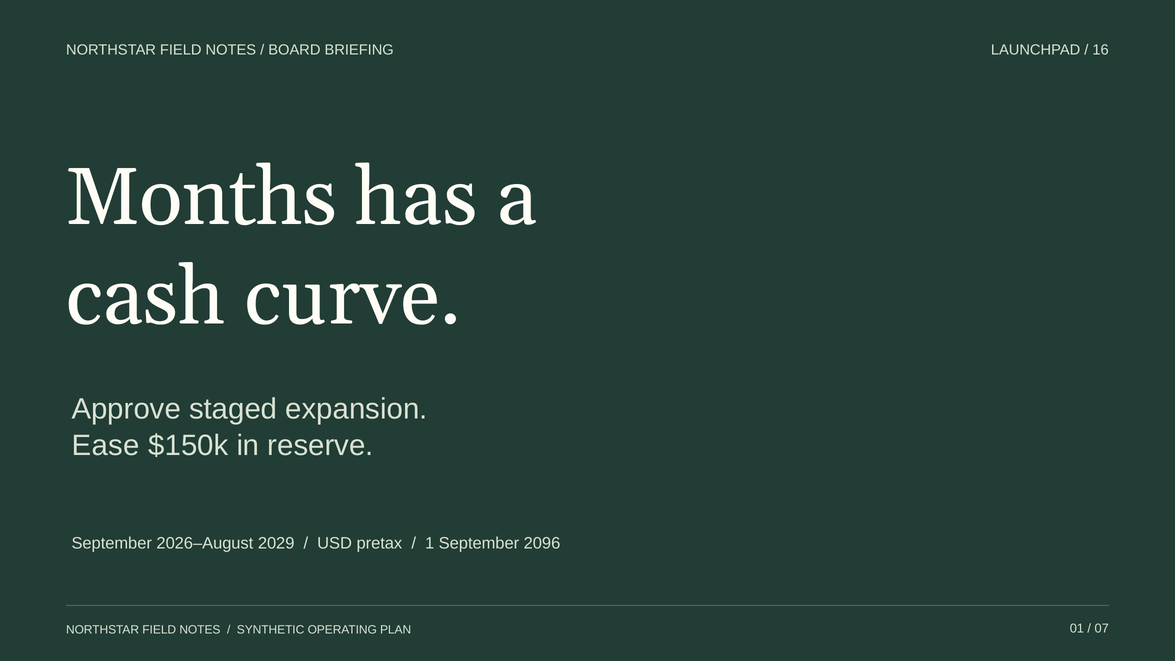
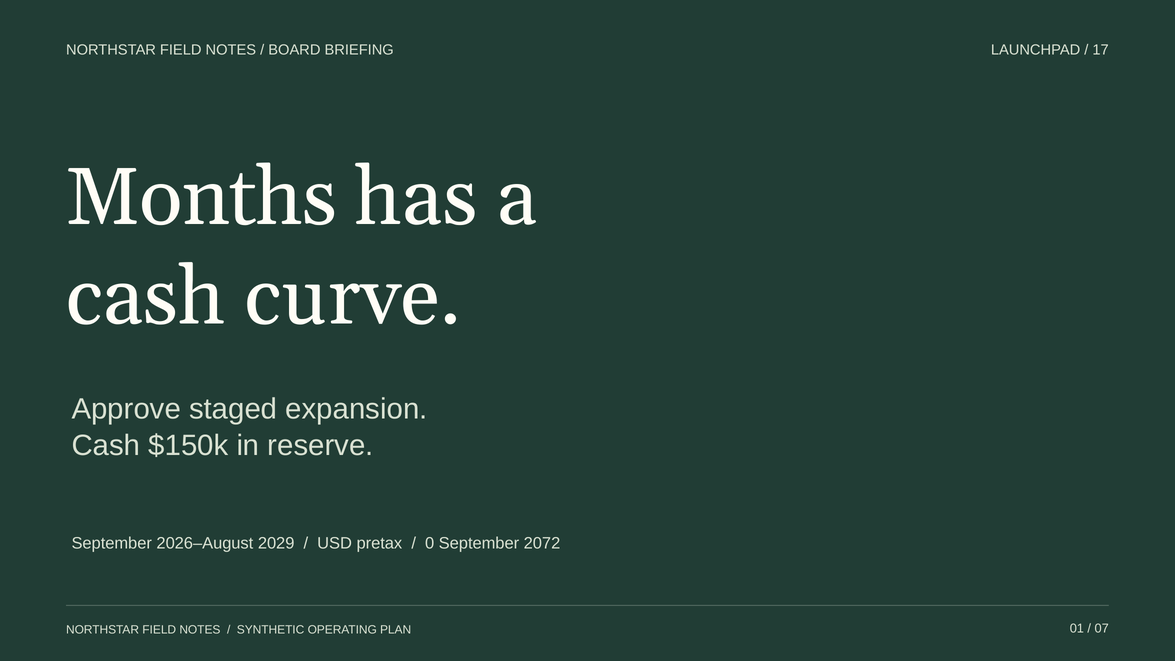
16: 16 -> 17
Ease at (106, 445): Ease -> Cash
1: 1 -> 0
2096: 2096 -> 2072
